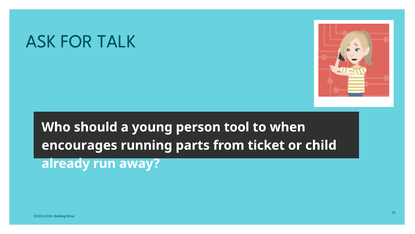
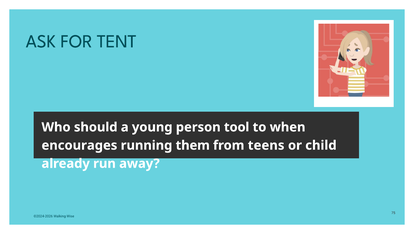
TALK: TALK -> TENT
parts: parts -> them
ticket: ticket -> teens
